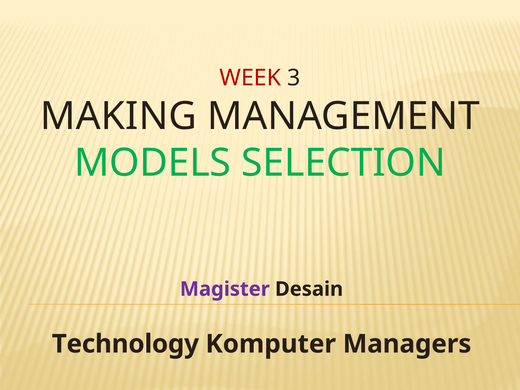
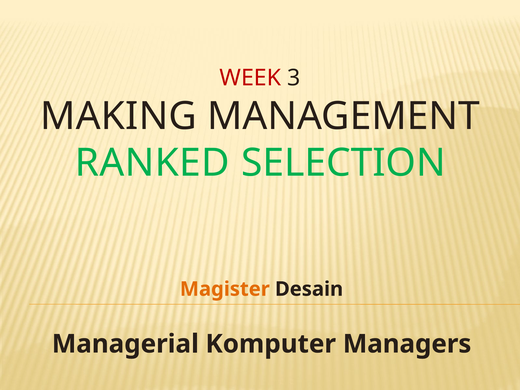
MODELS: MODELS -> RANKED
Magister colour: purple -> orange
Technology: Technology -> Managerial
